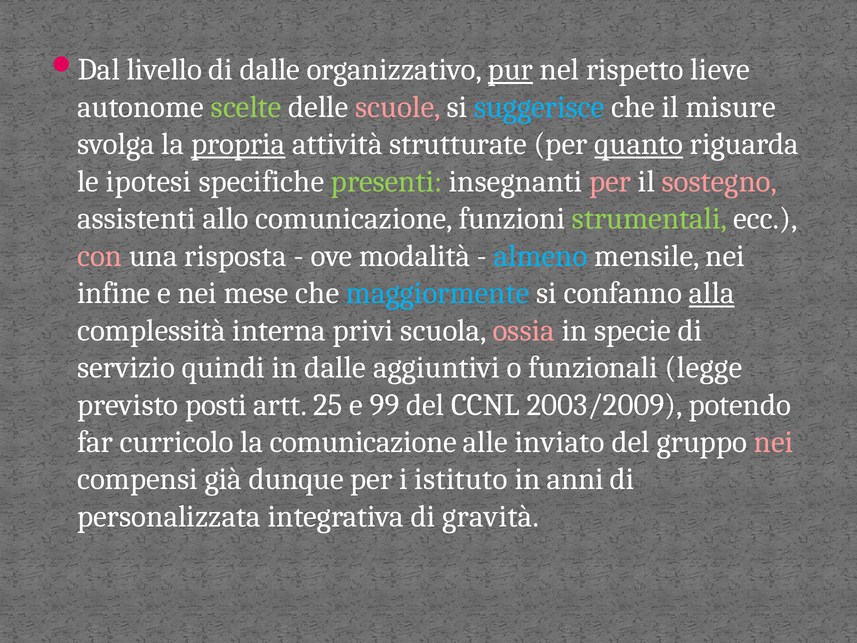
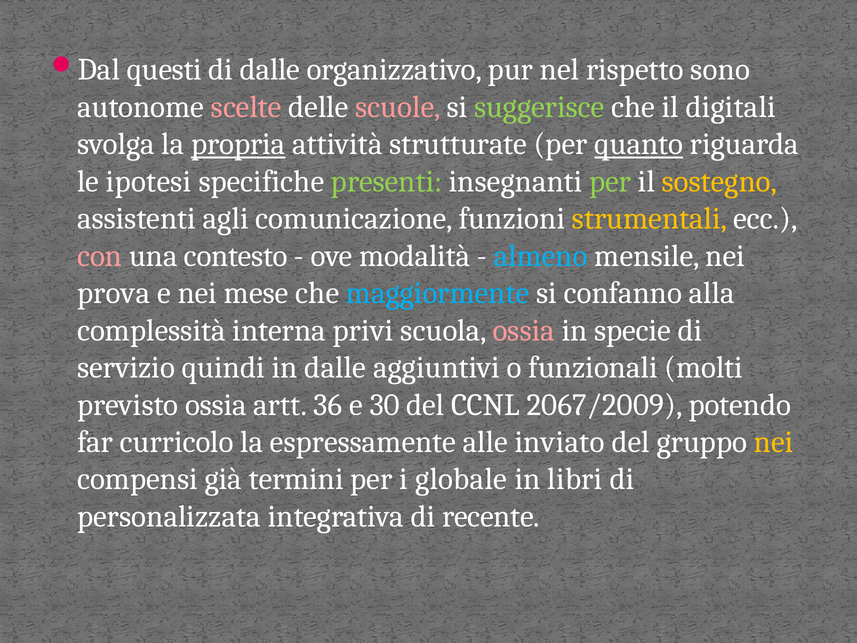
livello: livello -> questi
pur underline: present -> none
lieve: lieve -> sono
scelte colour: light green -> pink
suggerisce colour: light blue -> light green
misure: misure -> digitali
per at (610, 181) colour: pink -> light green
sostegno colour: pink -> yellow
allo: allo -> agli
strumentali colour: light green -> yellow
risposta: risposta -> contesto
infine: infine -> prova
alla underline: present -> none
legge: legge -> molti
previsto posti: posti -> ossia
25: 25 -> 36
99: 99 -> 30
2003/2009: 2003/2009 -> 2067/2009
la comunicazione: comunicazione -> espressamente
nei at (774, 442) colour: pink -> yellow
dunque: dunque -> termini
istituto: istituto -> globale
anni: anni -> libri
gravità: gravità -> recente
